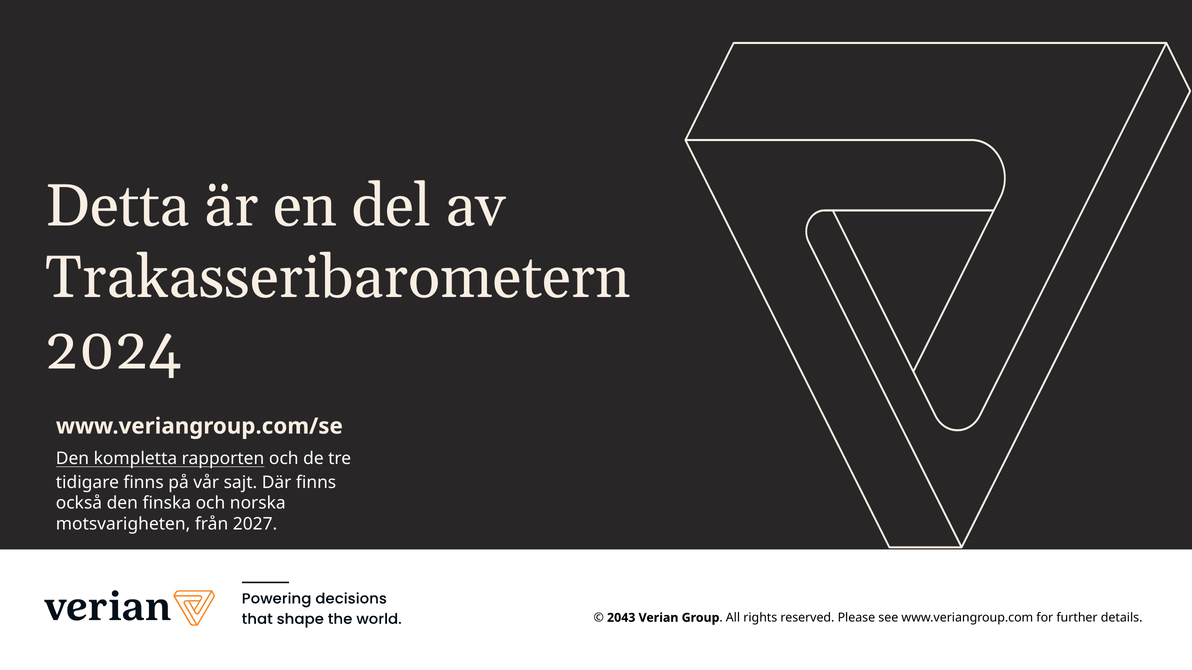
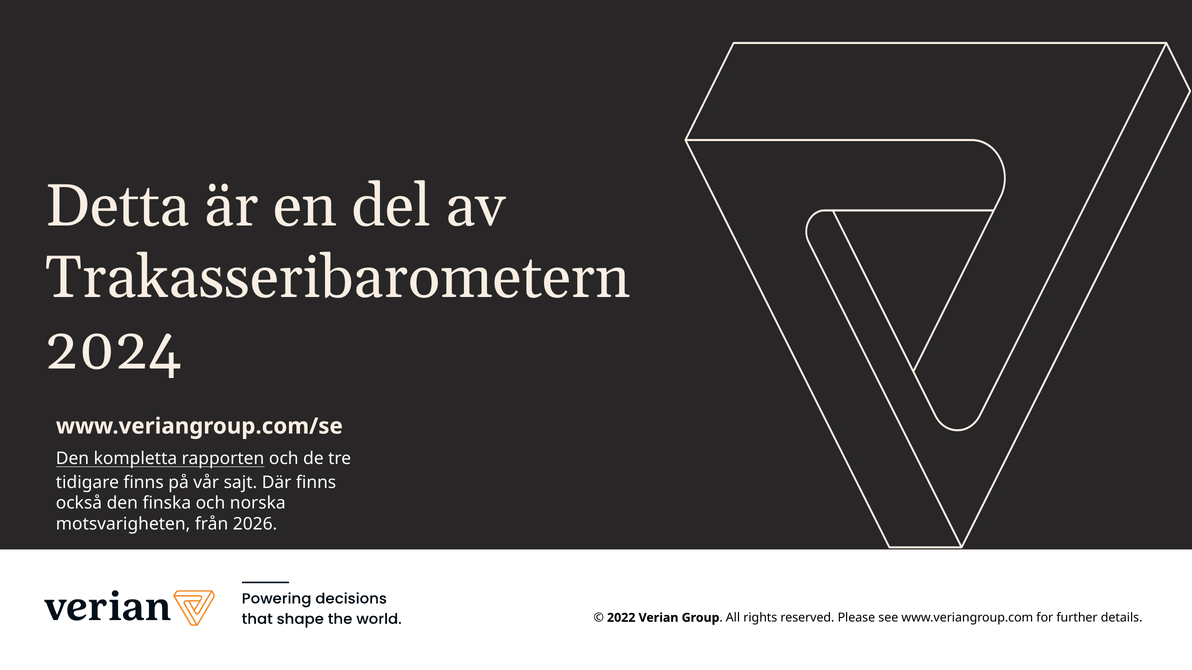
2027: 2027 -> 2026
2043: 2043 -> 2022
